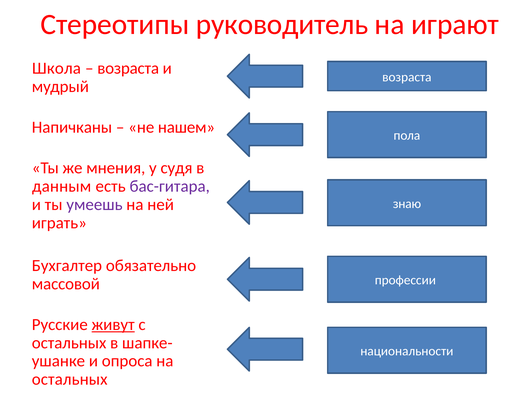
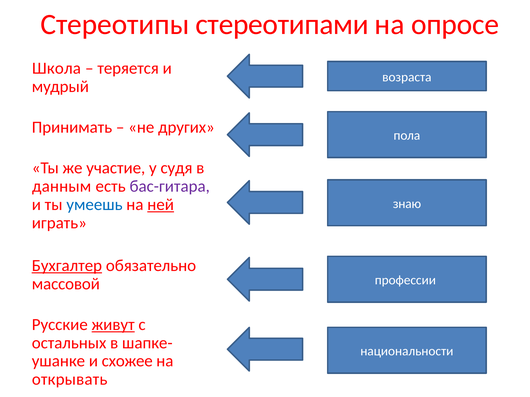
руководитель: руководитель -> стереотипами
играют: играют -> опросе
возраста at (128, 68): возраста -> теряется
Напичканы: Напичканы -> Принимать
нашем: нашем -> других
мнения: мнения -> участие
умеешь colour: purple -> blue
ней underline: none -> present
Бухгалтер underline: none -> present
опроса: опроса -> схожее
остальных at (70, 380): остальных -> открывать
